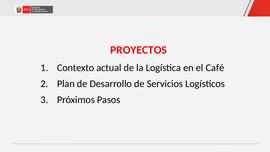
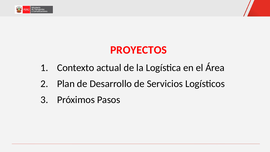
Café: Café -> Área
